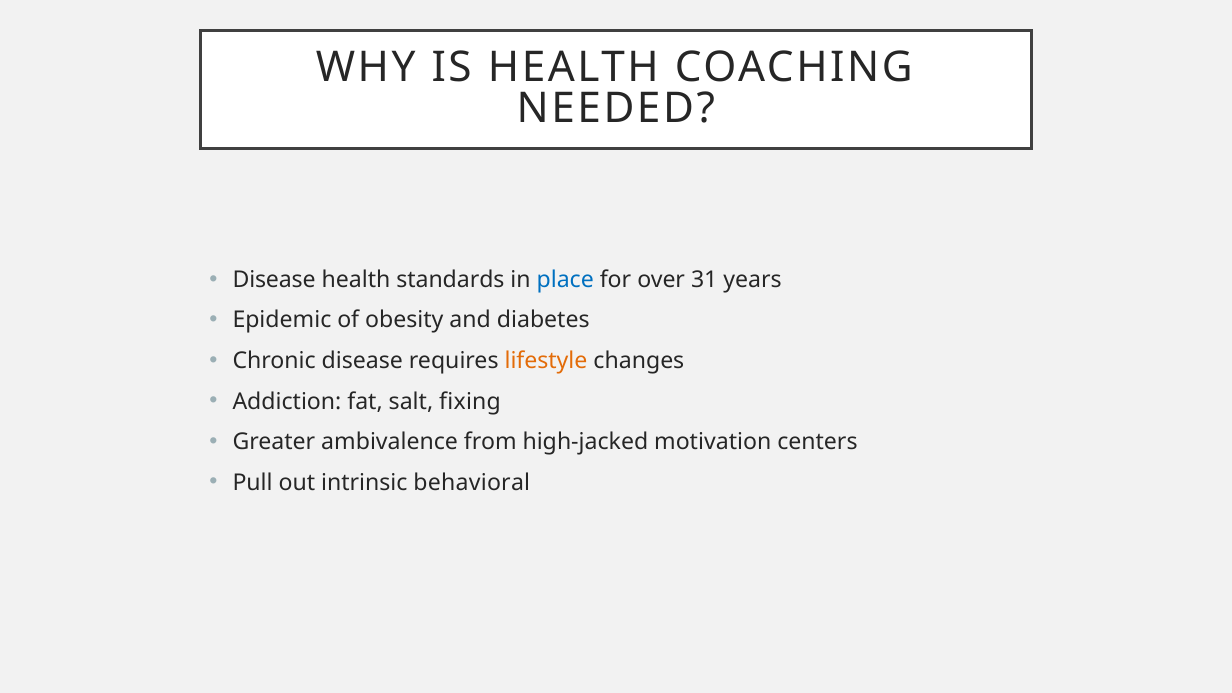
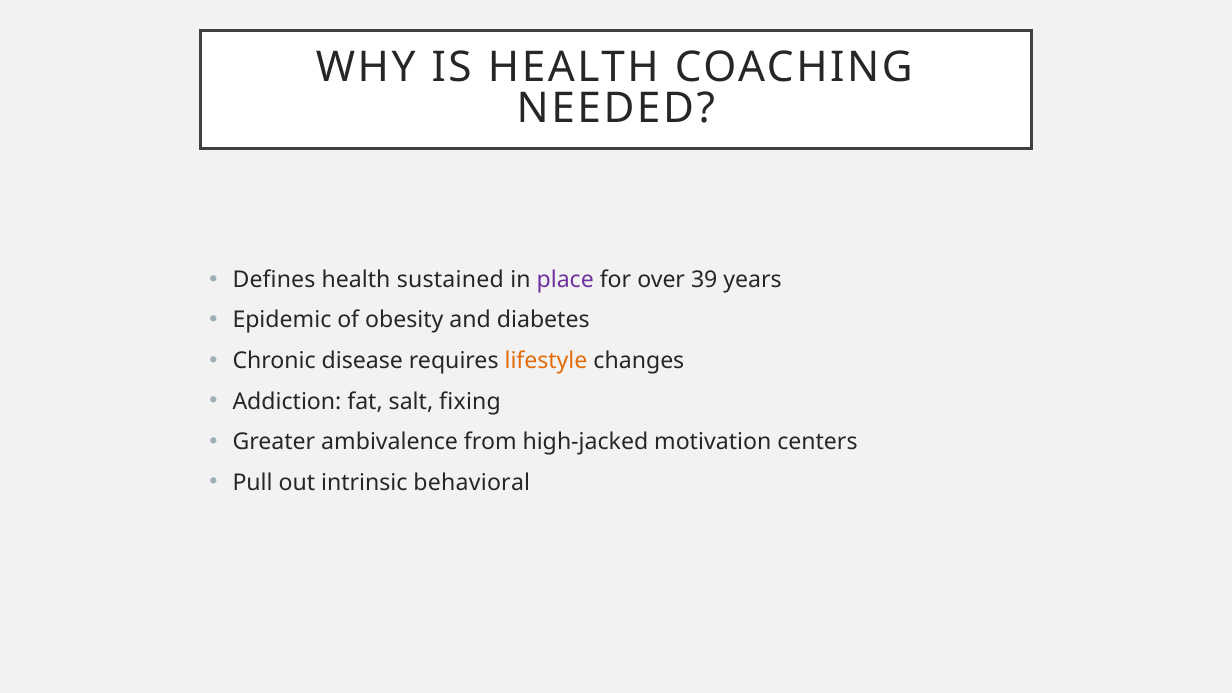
Disease at (274, 280): Disease -> Defines
standards: standards -> sustained
place colour: blue -> purple
31: 31 -> 39
